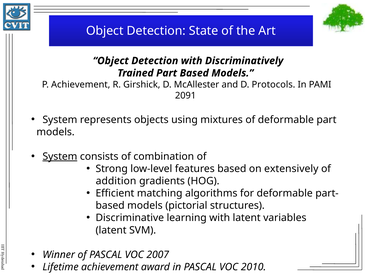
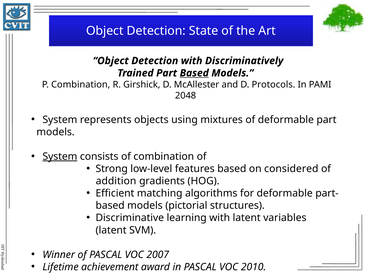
Based at (194, 73) underline: none -> present
P Achievement: Achievement -> Combination
2091: 2091 -> 2048
extensively: extensively -> considered
